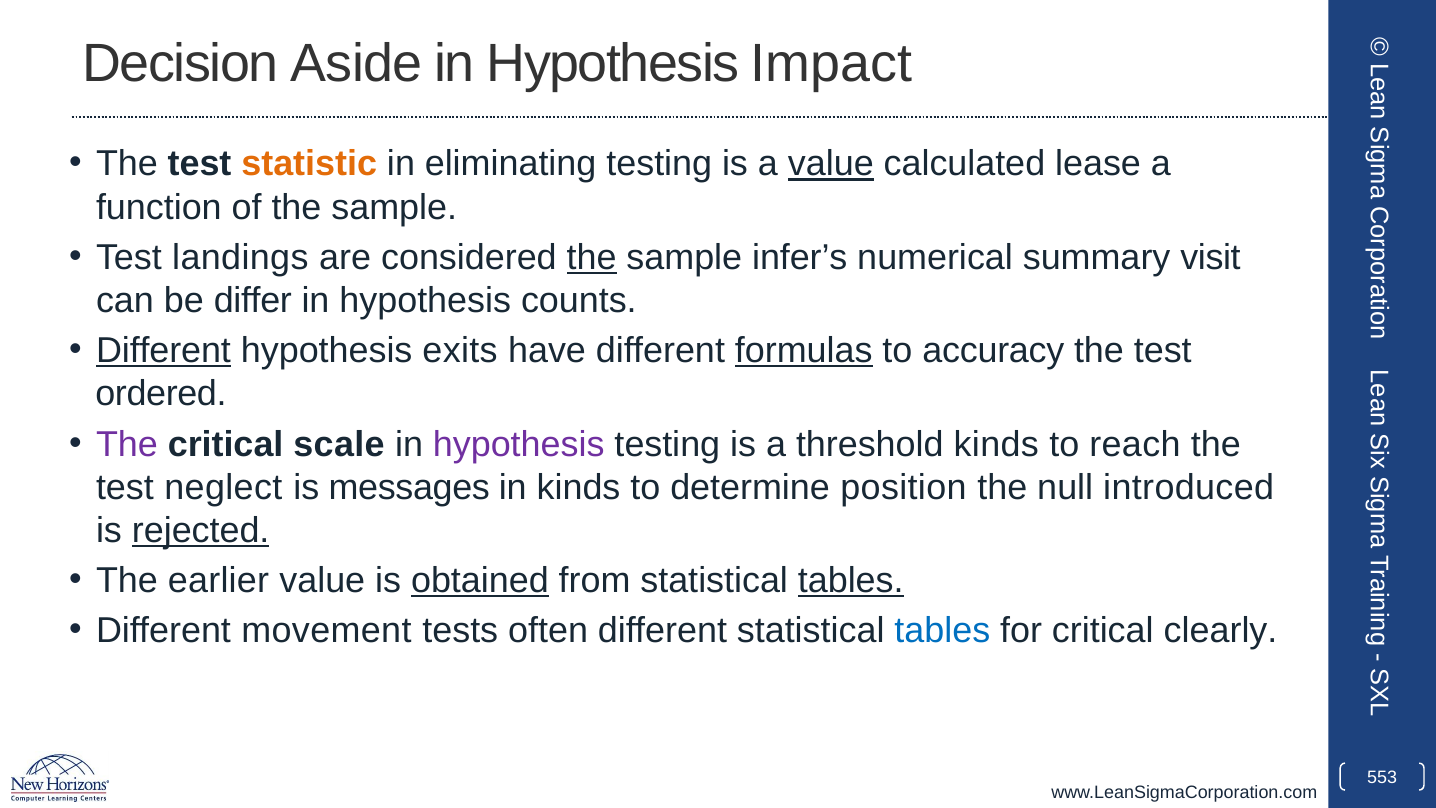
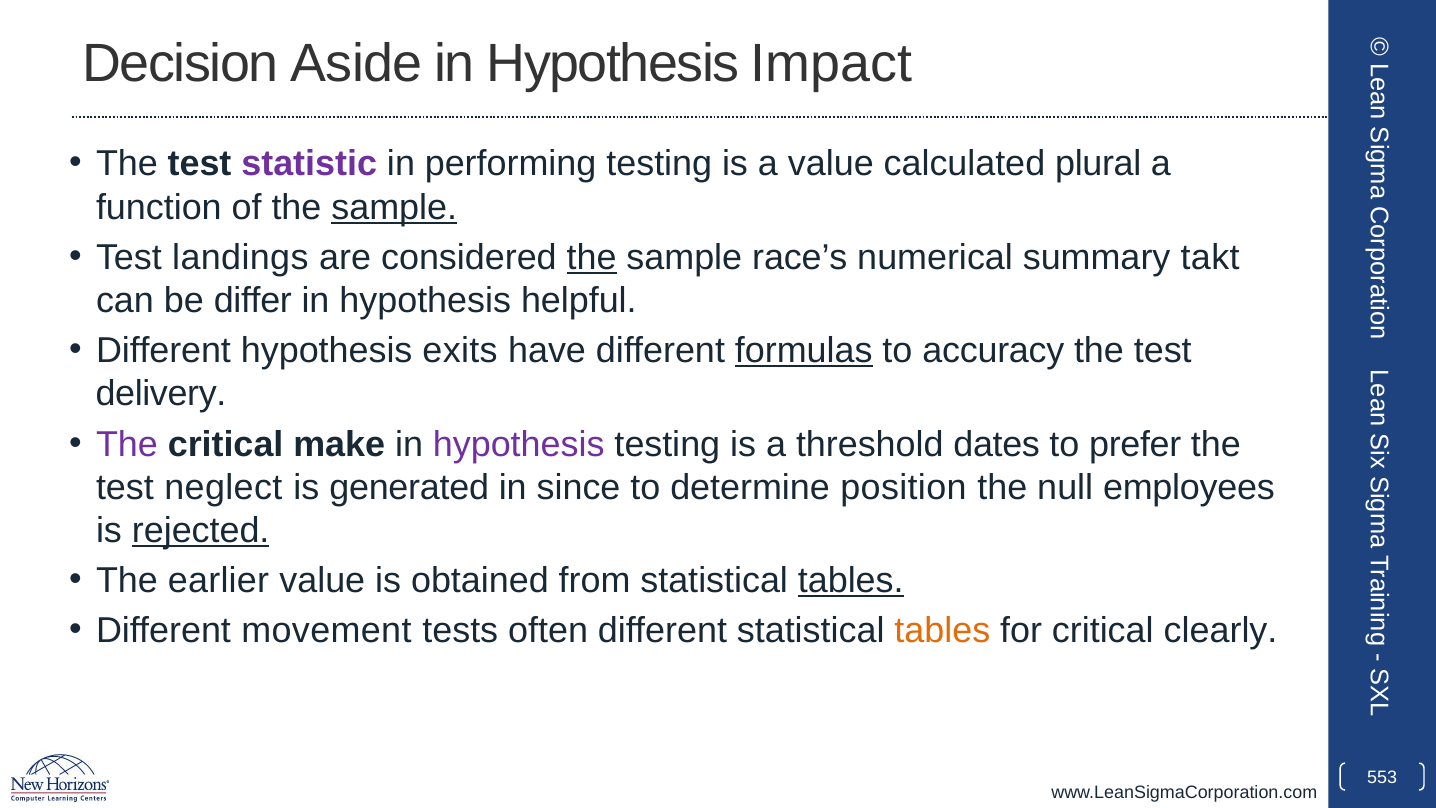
statistic colour: orange -> purple
eliminating: eliminating -> performing
value at (831, 164) underline: present -> none
lease: lease -> plural
sample at (394, 207) underline: none -> present
infer’s: infer’s -> race’s
visit: visit -> takt
counts: counts -> helpful
Different at (163, 351) underline: present -> none
ordered: ordered -> delivery
scale: scale -> make
threshold kinds: kinds -> dates
reach: reach -> prefer
messages: messages -> generated
in kinds: kinds -> since
introduced: introduced -> employees
obtained underline: present -> none
tables at (942, 631) colour: blue -> orange
